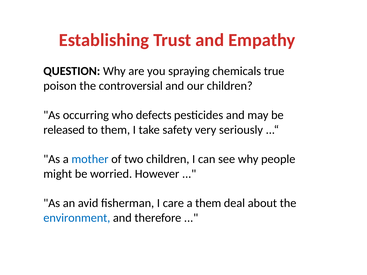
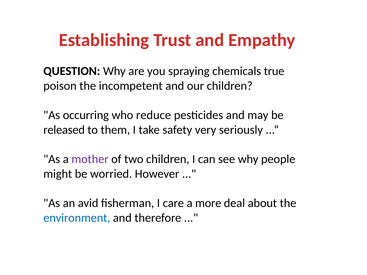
controversial: controversial -> incompetent
defects: defects -> reduce
mother colour: blue -> purple
a them: them -> more
